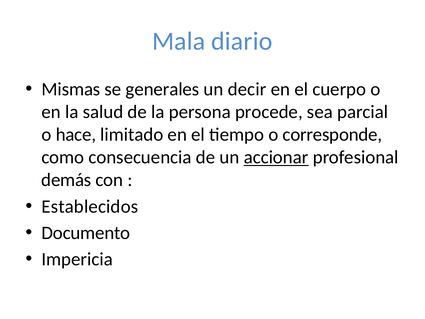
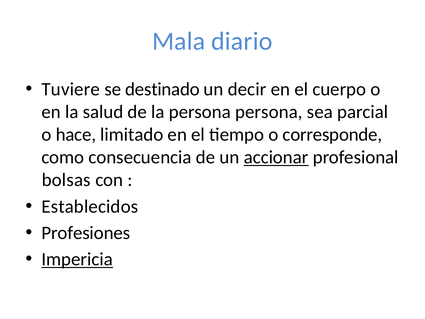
Mismas: Mismas -> Tuviere
generales: generales -> destinado
persona procede: procede -> persona
demás: demás -> bolsas
Documento: Documento -> Profesiones
Impericia underline: none -> present
